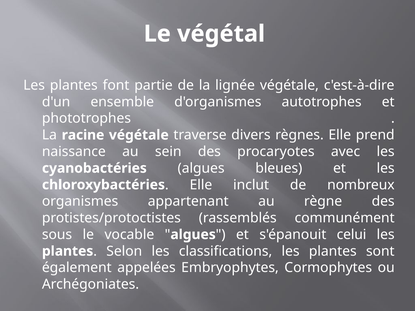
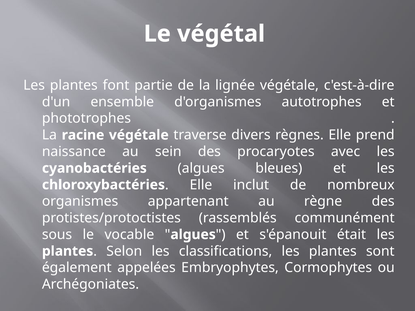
celui: celui -> était
